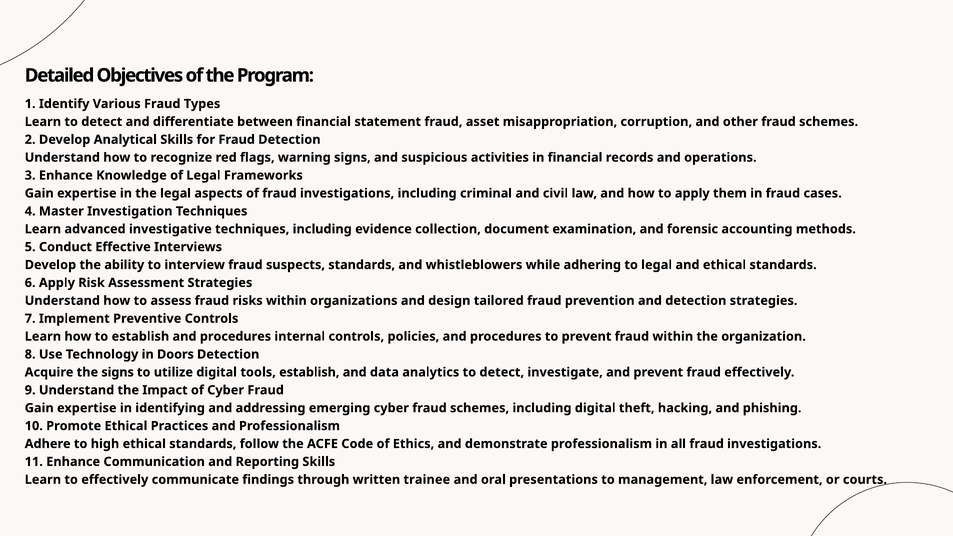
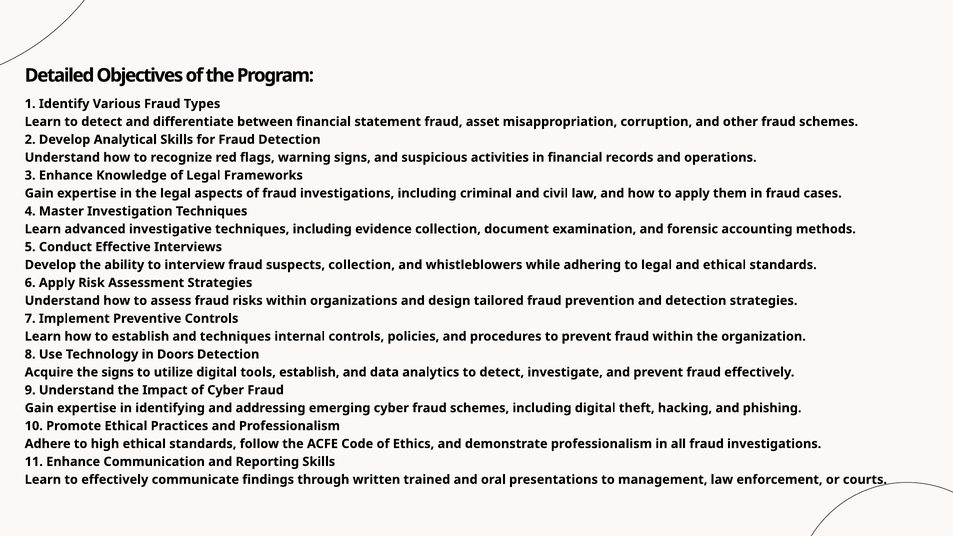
suspects standards: standards -> collection
establish and procedures: procedures -> techniques
trainee: trainee -> trained
